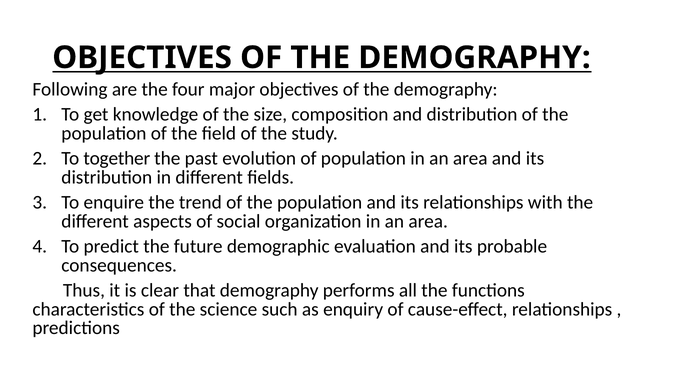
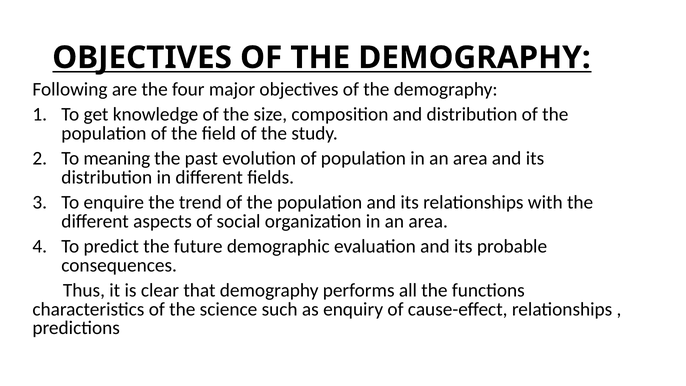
together: together -> meaning
